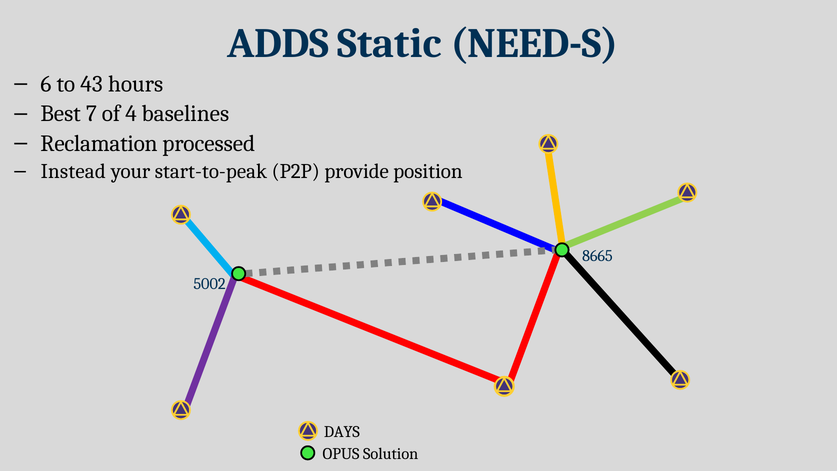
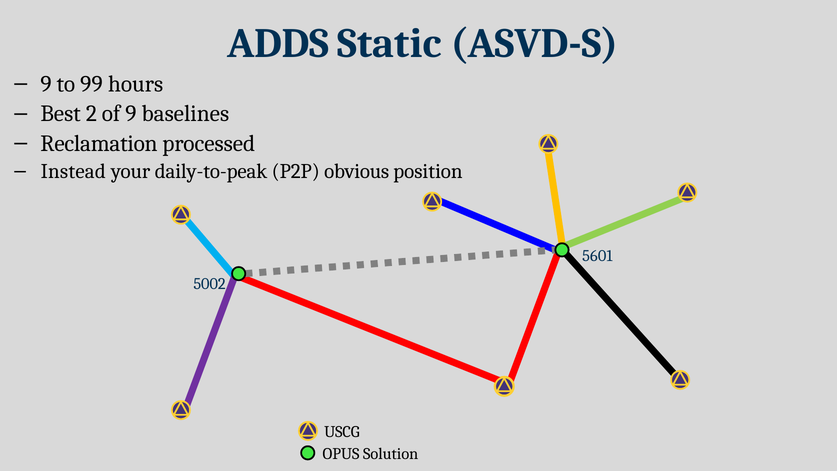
NEED-S: NEED-S -> ASVD-S
6 at (46, 84): 6 -> 9
43: 43 -> 99
7: 7 -> 2
of 4: 4 -> 9
start-to-peak: start-to-peak -> daily-to-peak
provide: provide -> obvious
8665: 8665 -> 5601
DAYS: DAYS -> USCG
